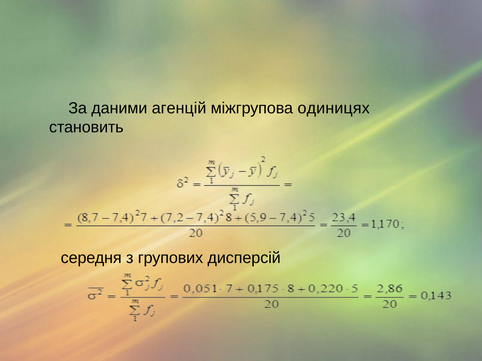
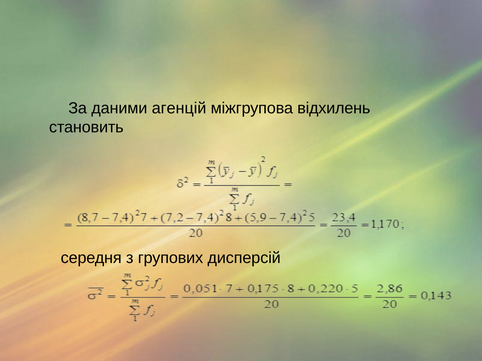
одиницях: одиницях -> відхилень
